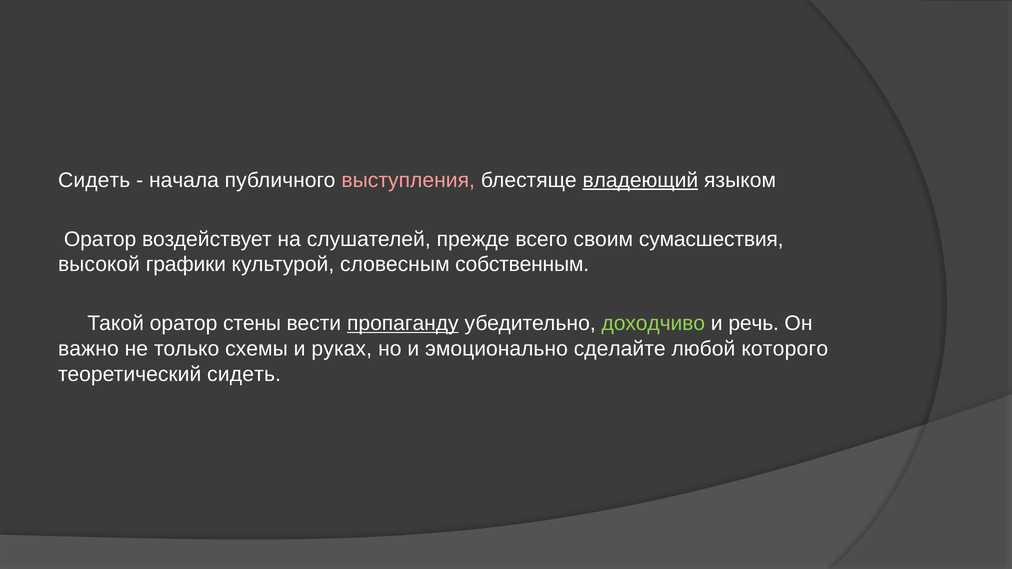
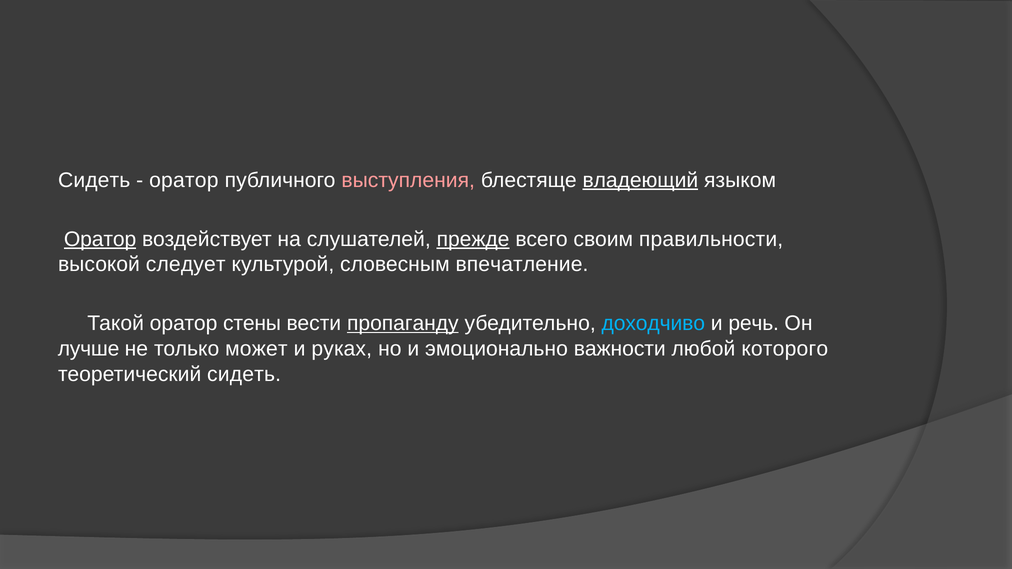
начала at (184, 180): начала -> оратор
Оратор at (100, 239) underline: none -> present
прежде underline: none -> present
сумасшествия: сумасшествия -> правильности
графики: графики -> следует
собственным: собственным -> впечатление
доходчиво colour: light green -> light blue
важно: важно -> лучше
схемы: схемы -> может
сделайте: сделайте -> важности
